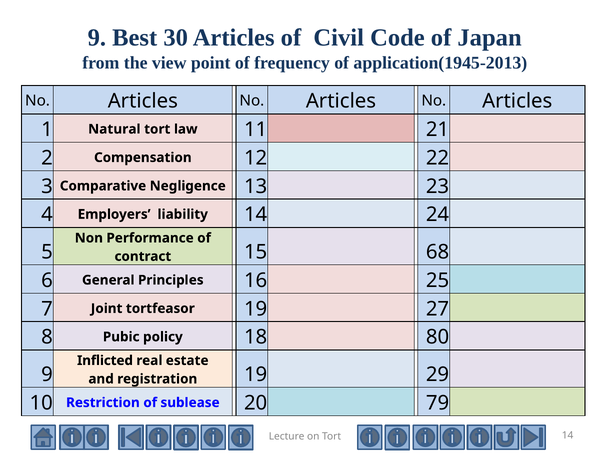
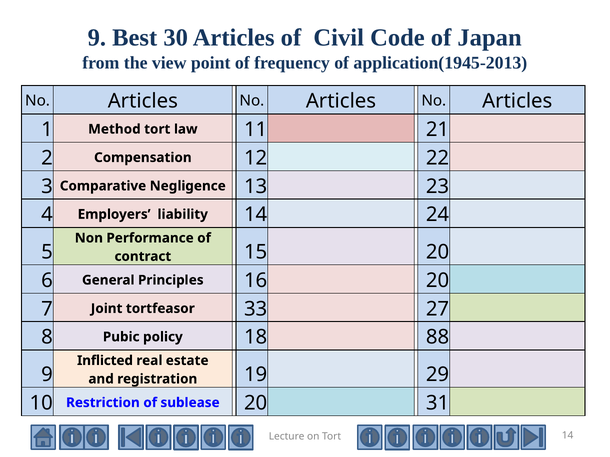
Natural: Natural -> Method
15 68: 68 -> 20
16 25: 25 -> 20
tortfeasor 19: 19 -> 33
80: 80 -> 88
79: 79 -> 31
